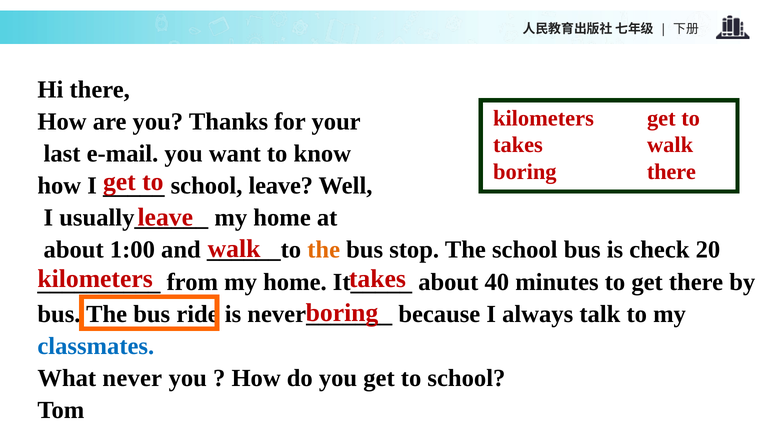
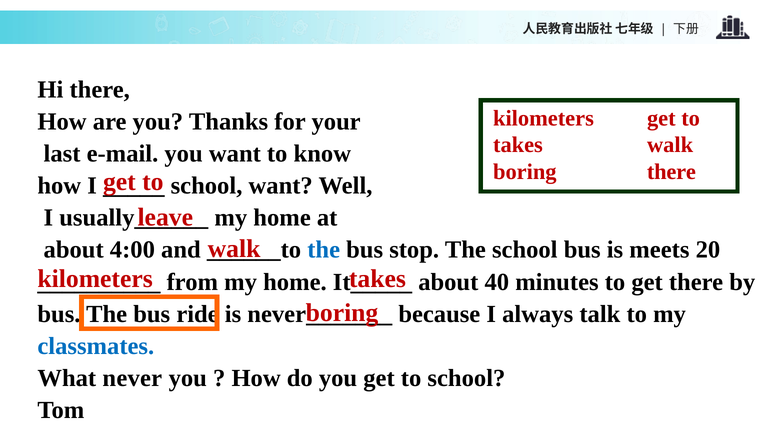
school leave: leave -> want
1:00: 1:00 -> 4:00
the at (324, 250) colour: orange -> blue
check: check -> meets
